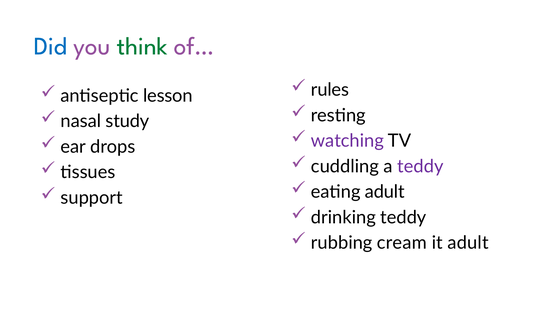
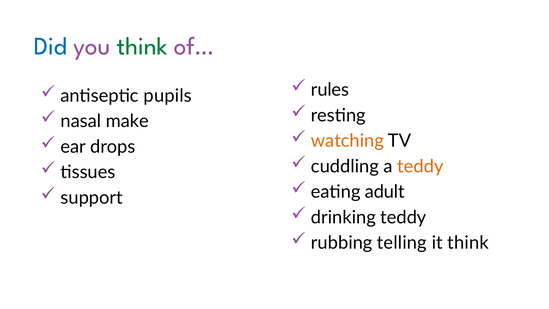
lesson: lesson -> pupils
study: study -> make
watching colour: purple -> orange
teddy at (420, 166) colour: purple -> orange
cream: cream -> telling
it adult: adult -> think
